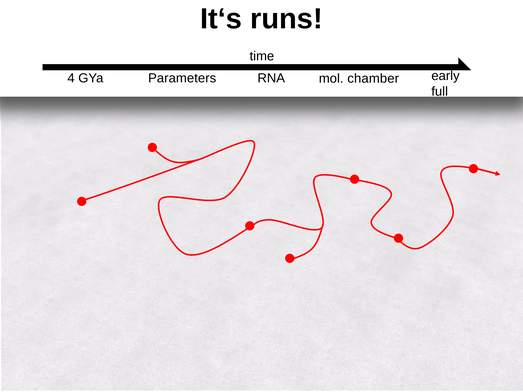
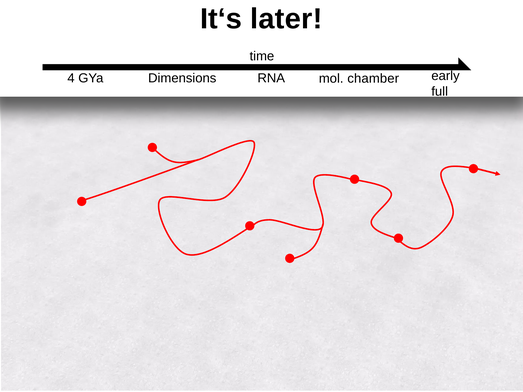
runs: runs -> later
Parameters: Parameters -> Dimensions
